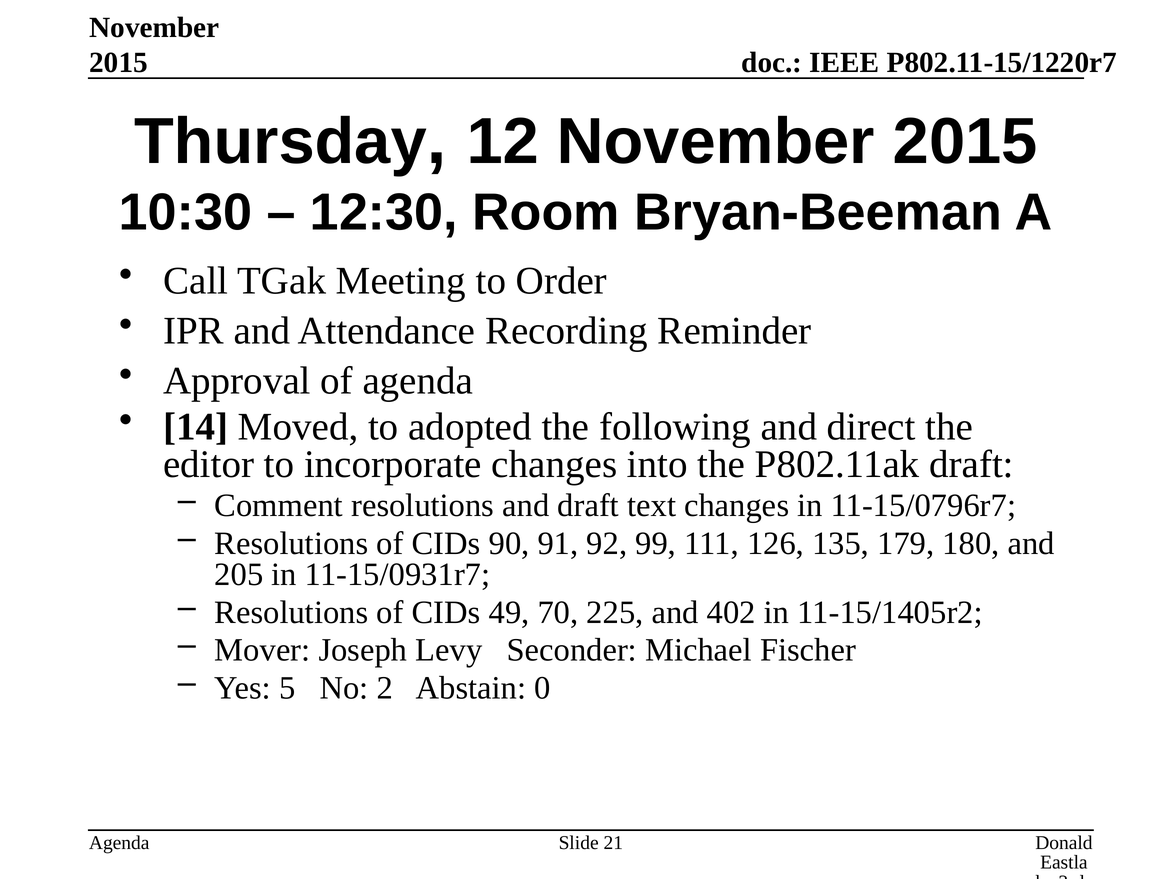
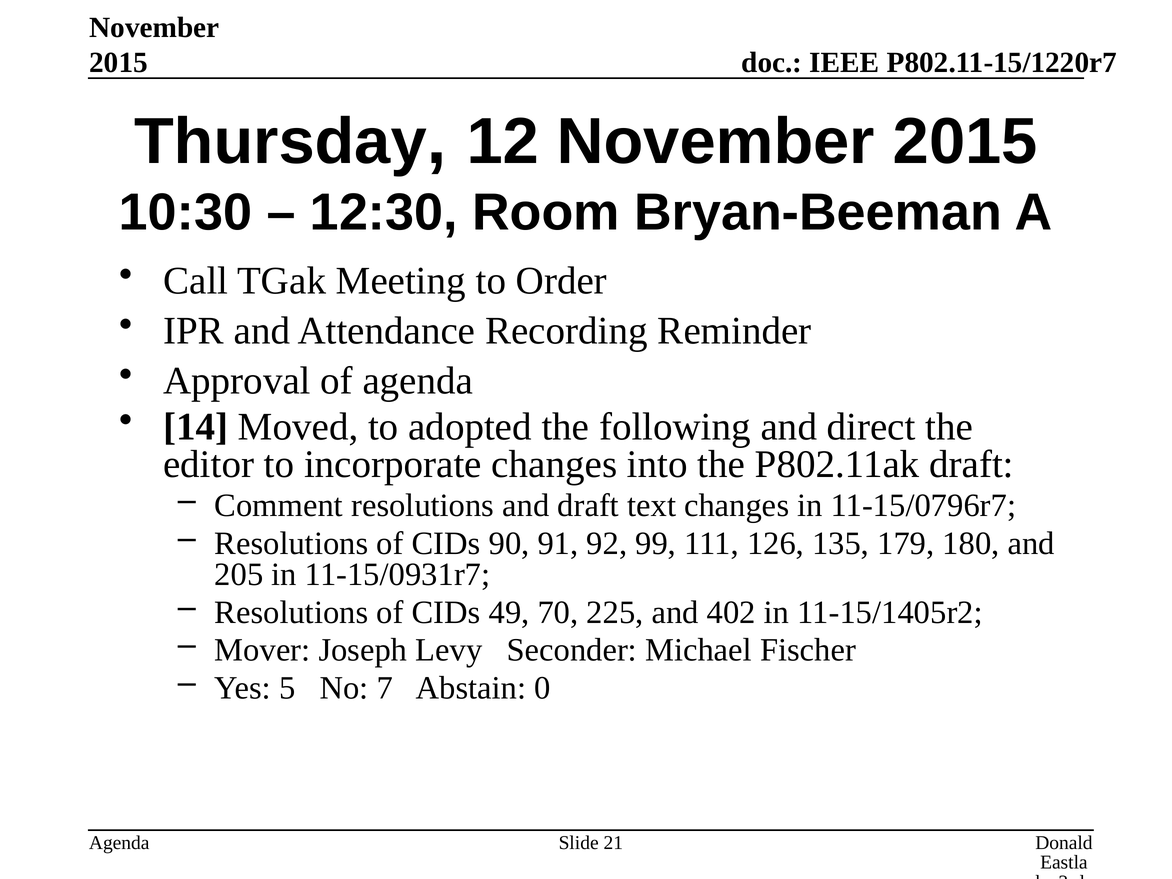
2: 2 -> 7
